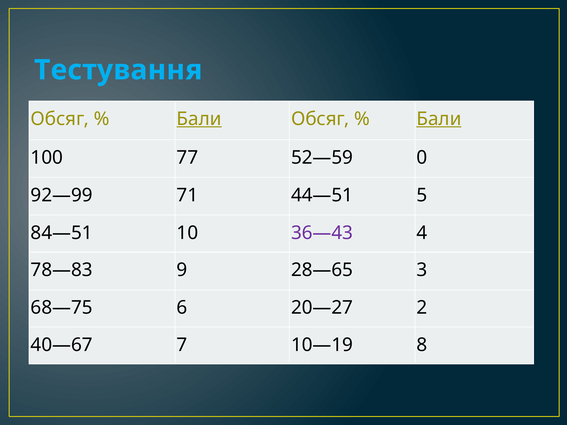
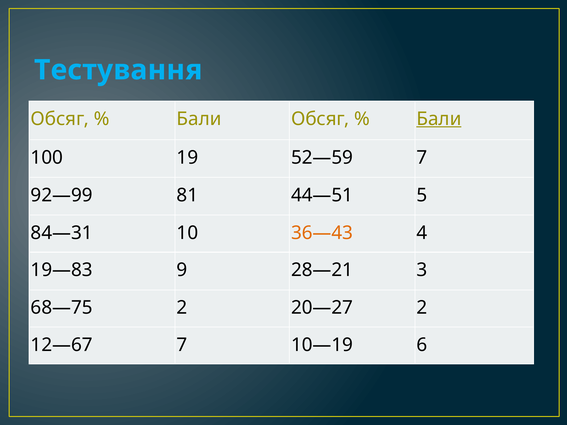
Бали at (199, 119) underline: present -> none
77: 77 -> 19
52—59 0: 0 -> 7
71: 71 -> 81
84—51: 84—51 -> 84—31
36—43 colour: purple -> orange
78—83: 78—83 -> 19—83
28—65: 28—65 -> 28—21
68—75 6: 6 -> 2
40—67: 40—67 -> 12—67
8: 8 -> 6
